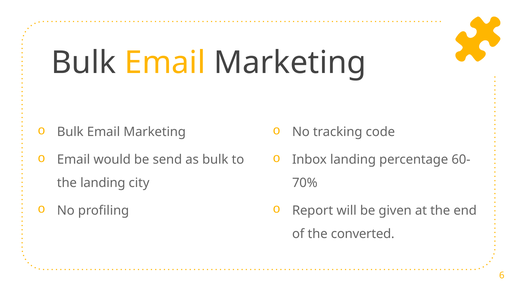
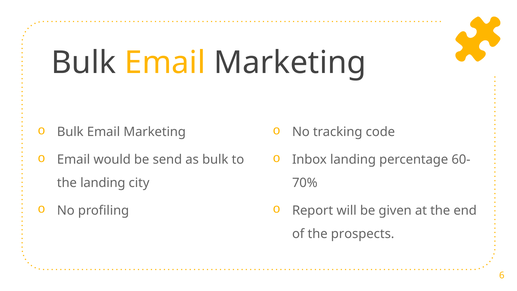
converted: converted -> prospects
